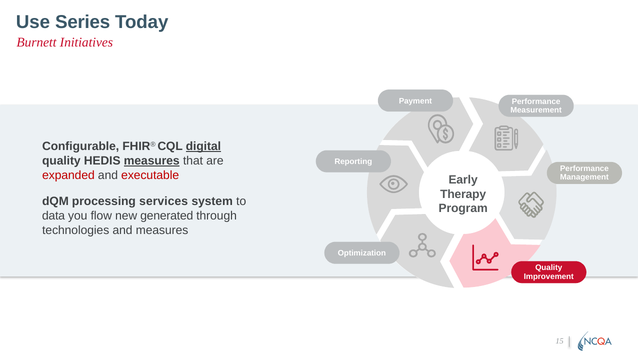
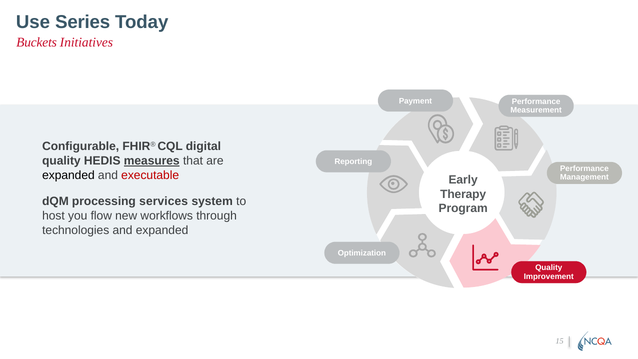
Burnett: Burnett -> Buckets
digital underline: present -> none
expanded at (68, 175) colour: red -> black
data: data -> host
generated: generated -> workflows
and measures: measures -> expanded
